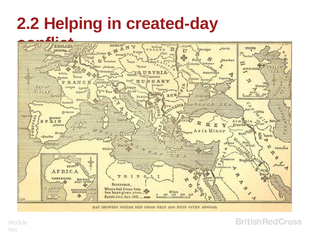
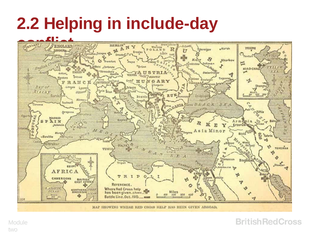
created-day: created-day -> include-day
